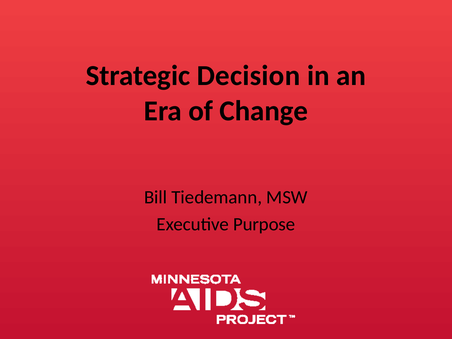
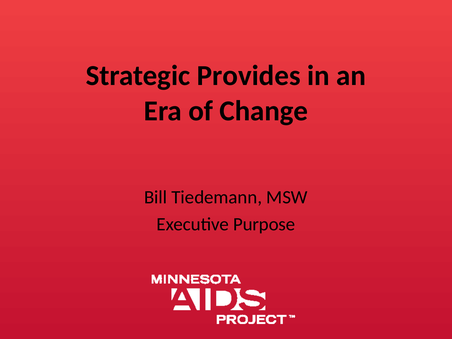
Decision: Decision -> Provides
